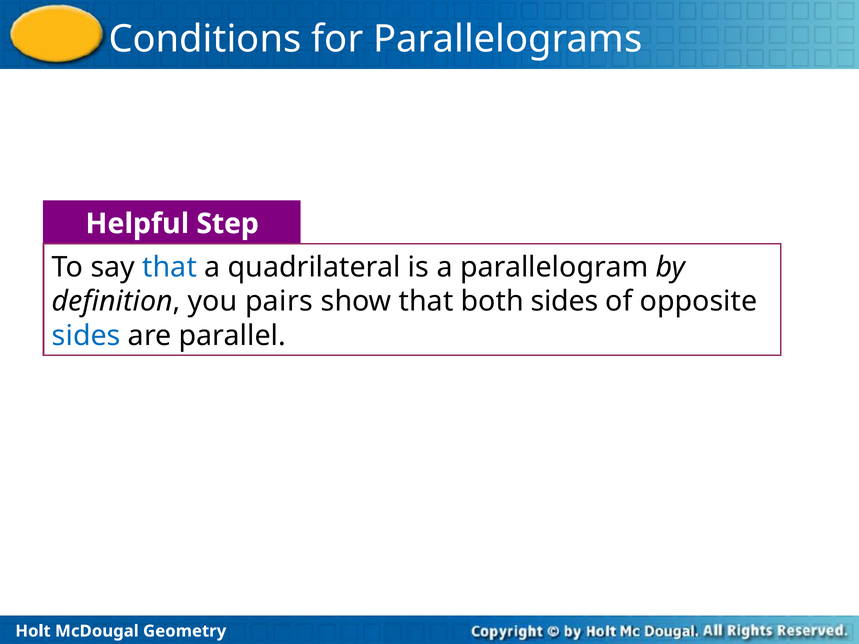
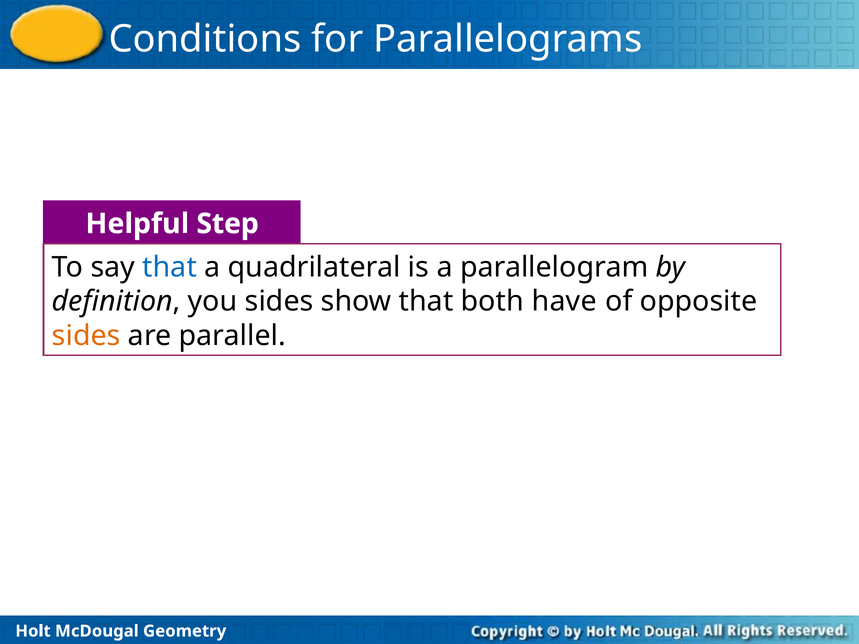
you pairs: pairs -> sides
both sides: sides -> have
sides at (86, 336) colour: blue -> orange
